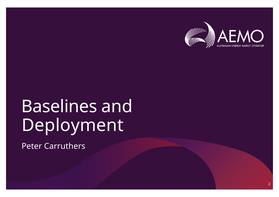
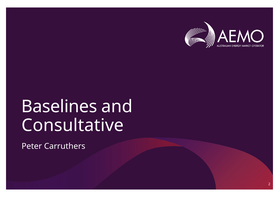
Deployment: Deployment -> Consultative
